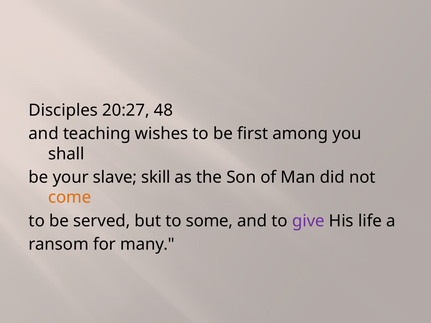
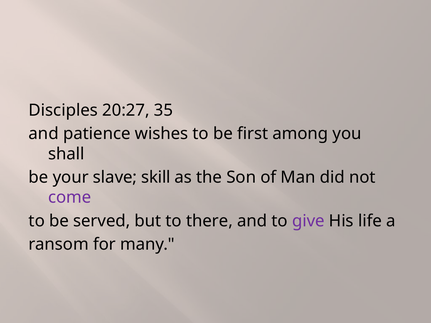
48: 48 -> 35
teaching: teaching -> patience
come colour: orange -> purple
some: some -> there
